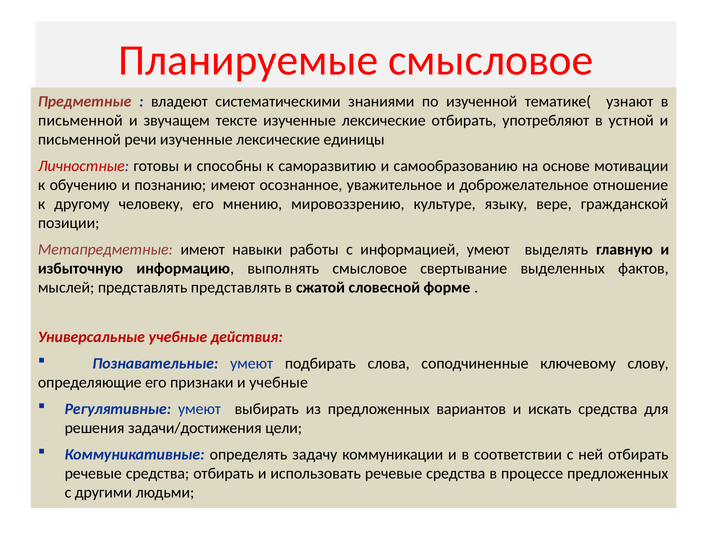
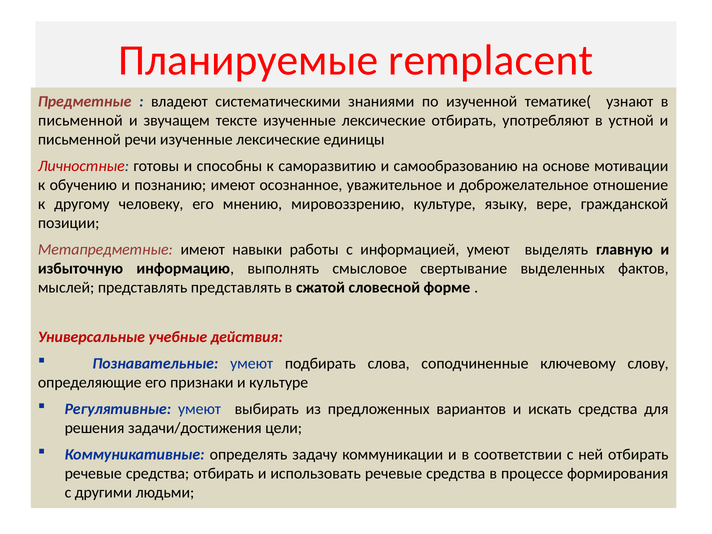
Планируемые смысловое: смысловое -> remplacent
и учебные: учебные -> культуре
процессе предложенных: предложенных -> формирования
